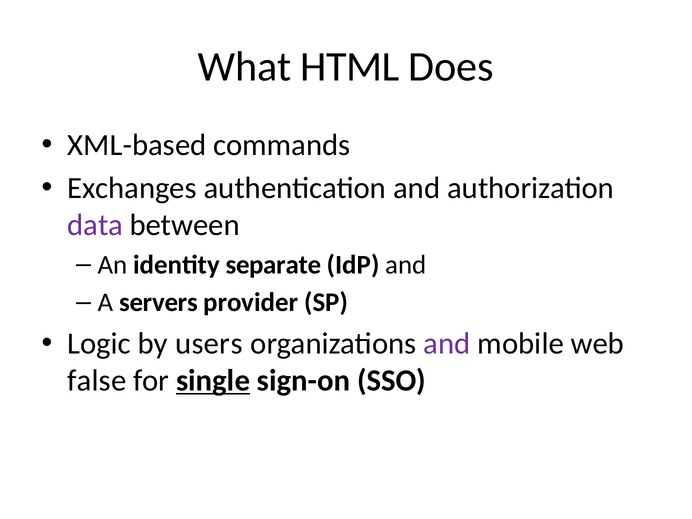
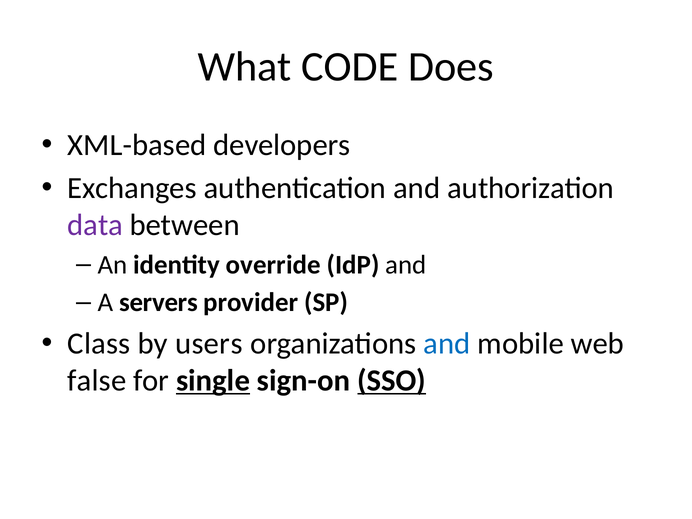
HTML: HTML -> CODE
commands: commands -> developers
separate: separate -> override
Logic: Logic -> Class
and at (447, 344) colour: purple -> blue
SSO underline: none -> present
